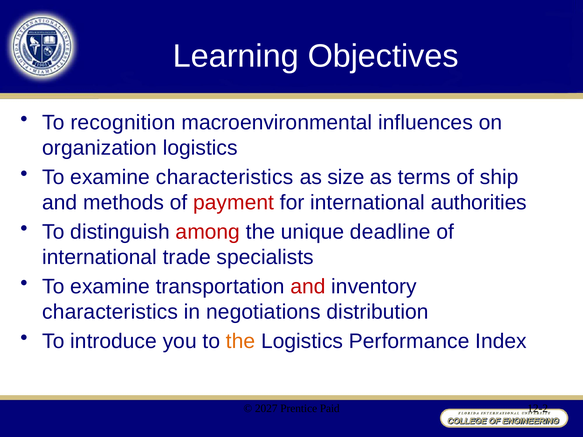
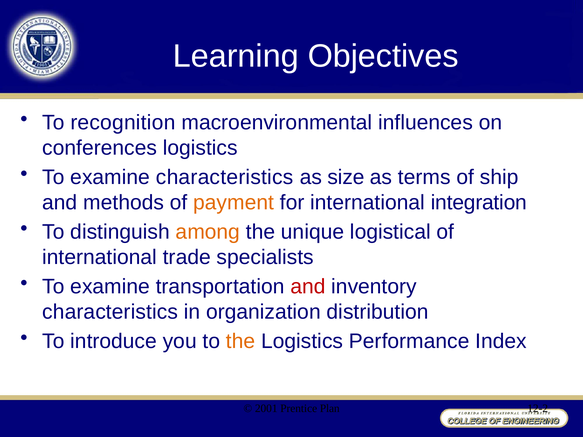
organization: organization -> conferences
payment colour: red -> orange
authorities: authorities -> integration
among colour: red -> orange
deadline: deadline -> logistical
negotiations: negotiations -> organization
2027: 2027 -> 2001
Paid: Paid -> Plan
